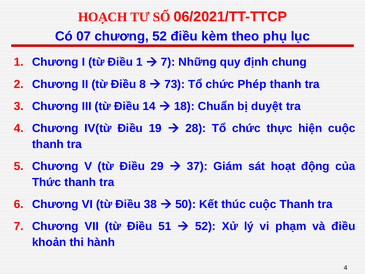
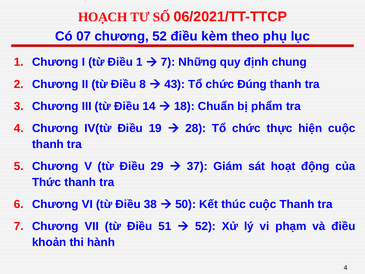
73: 73 -> 43
Phép: Phép -> Đúng
duyệt: duyệt -> phẩm
